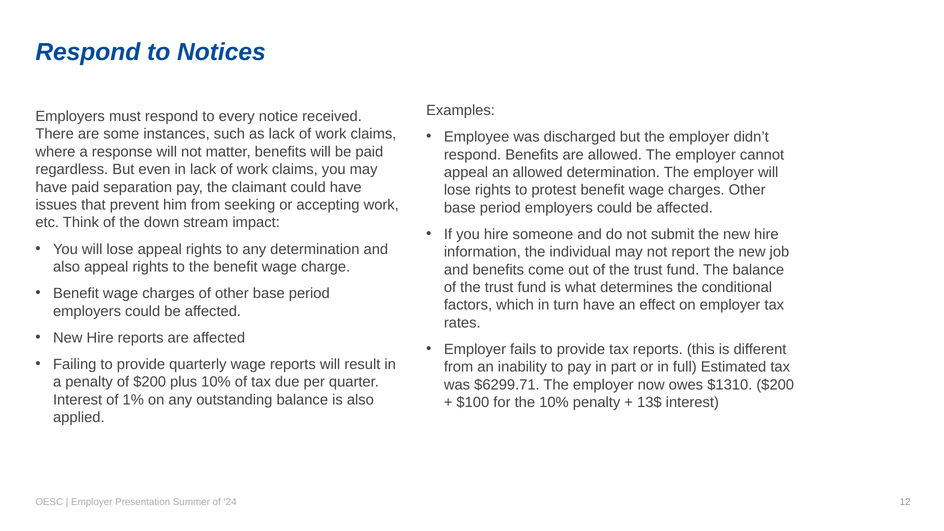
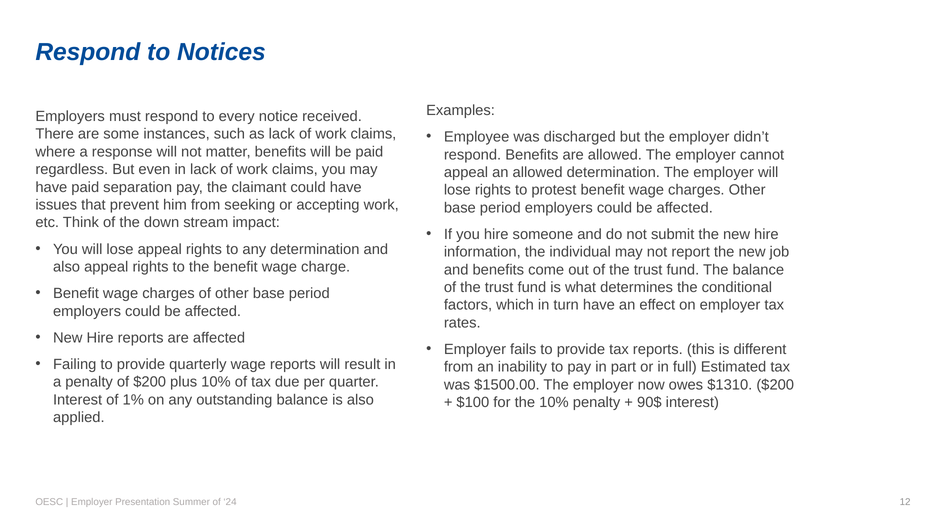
$6299.71: $6299.71 -> $1500.00
13$: 13$ -> 90$
